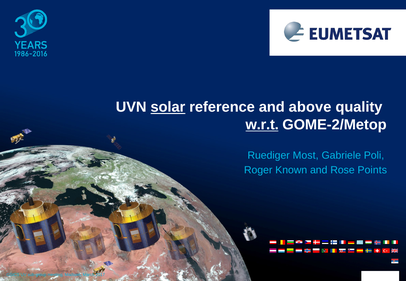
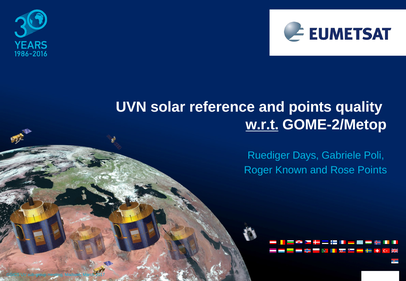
solar underline: present -> none
and above: above -> points
Most: Most -> Days
